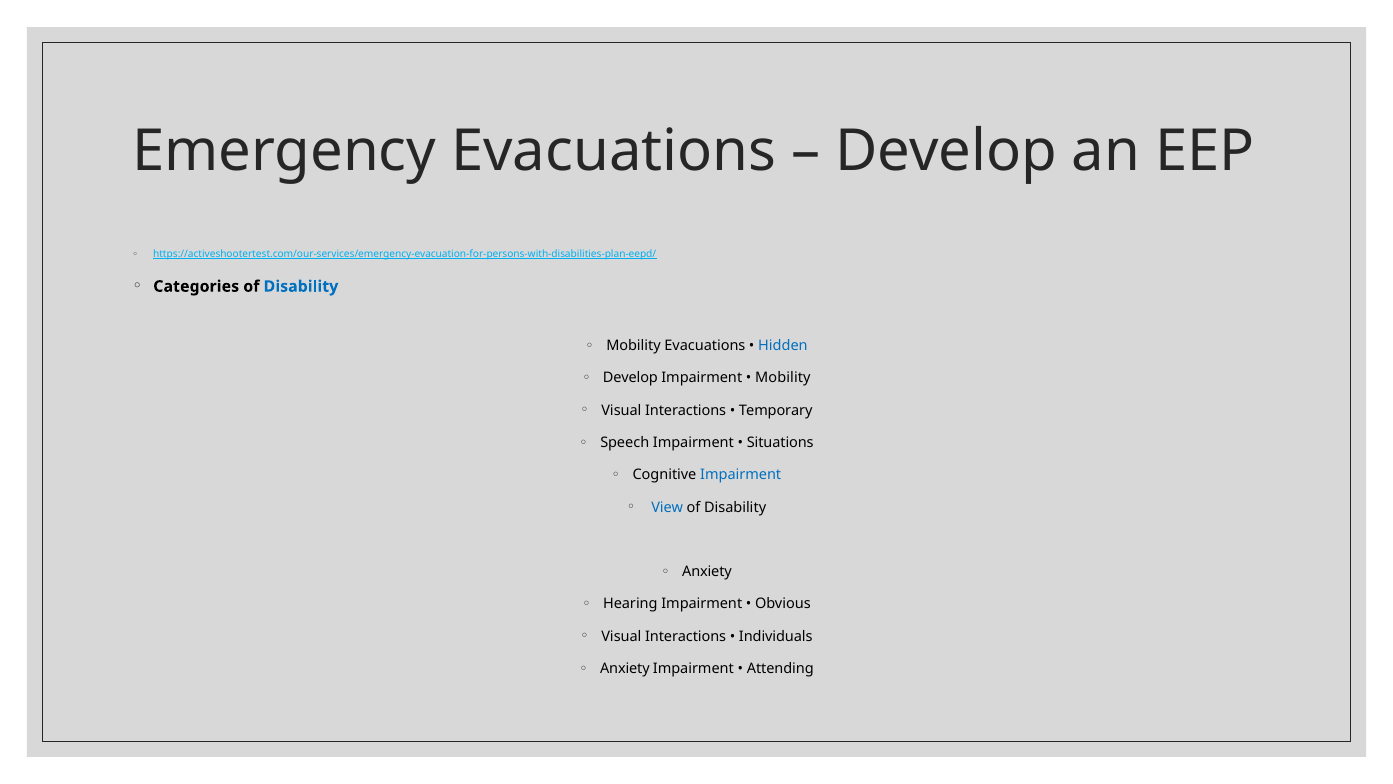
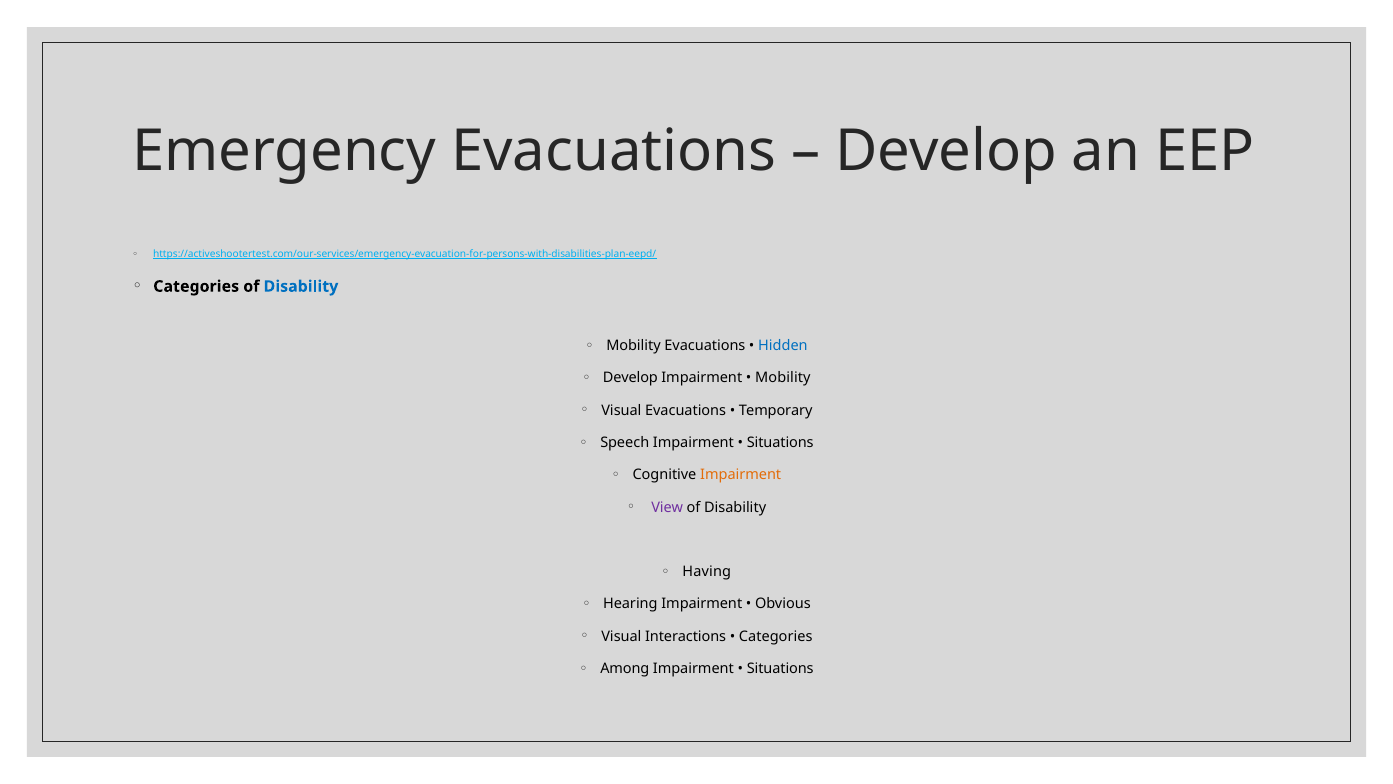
Interactions at (686, 410): Interactions -> Evacuations
Impairment at (741, 475) colour: blue -> orange
View colour: blue -> purple
Anxiety at (707, 571): Anxiety -> Having
Individuals at (776, 636): Individuals -> Categories
Anxiety at (625, 668): Anxiety -> Among
Attending at (780, 668): Attending -> Situations
